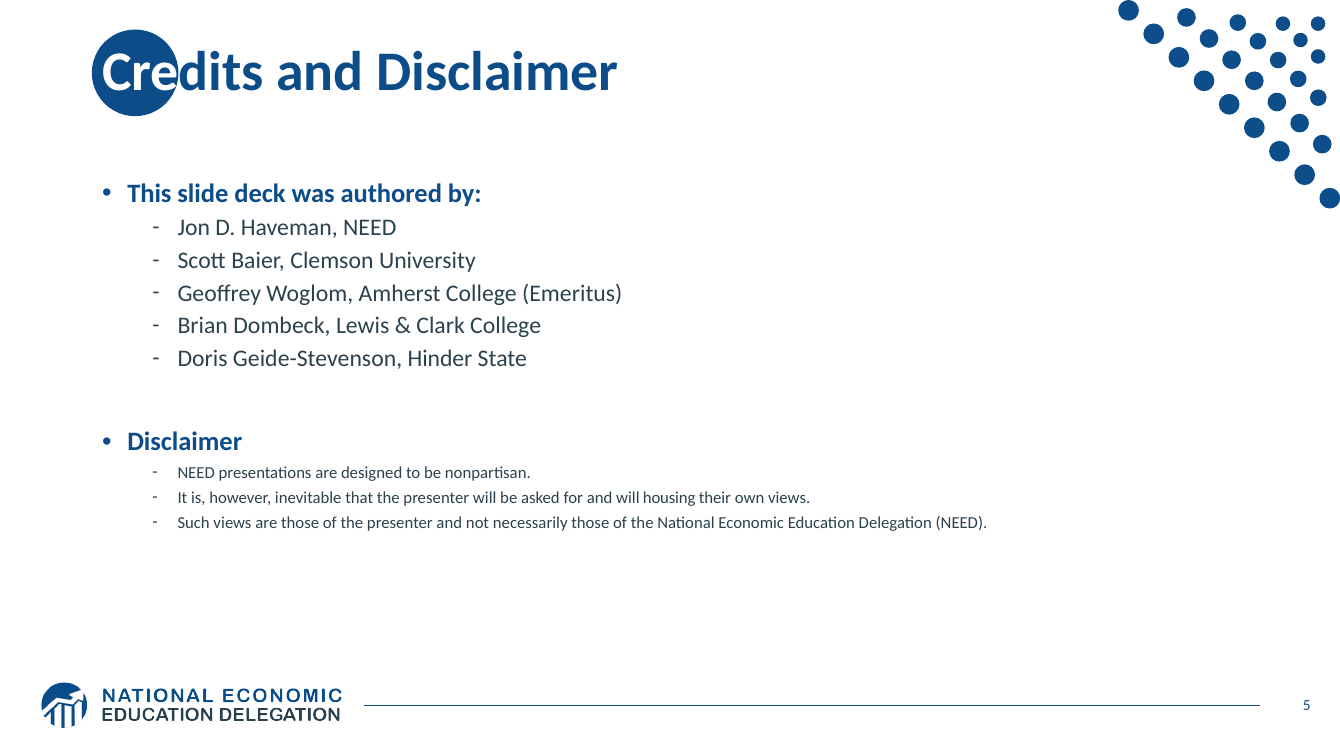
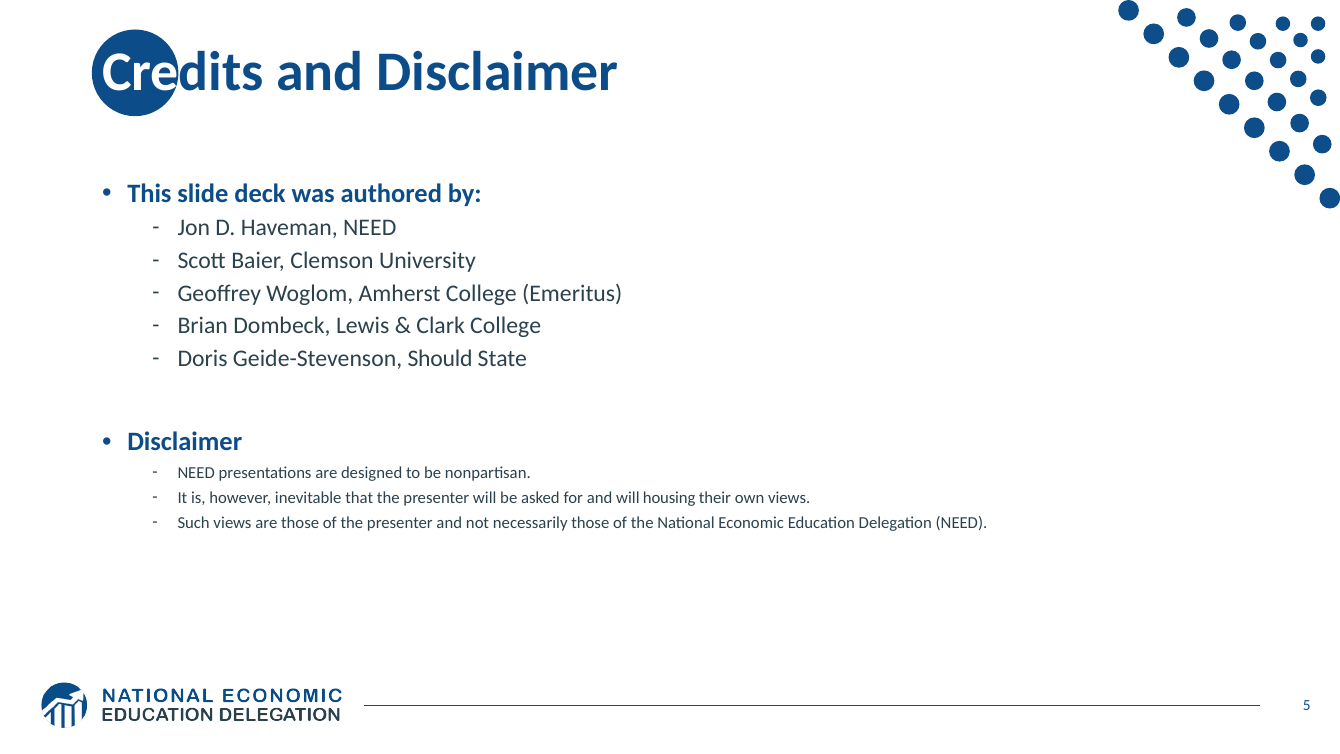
Hinder: Hinder -> Should
